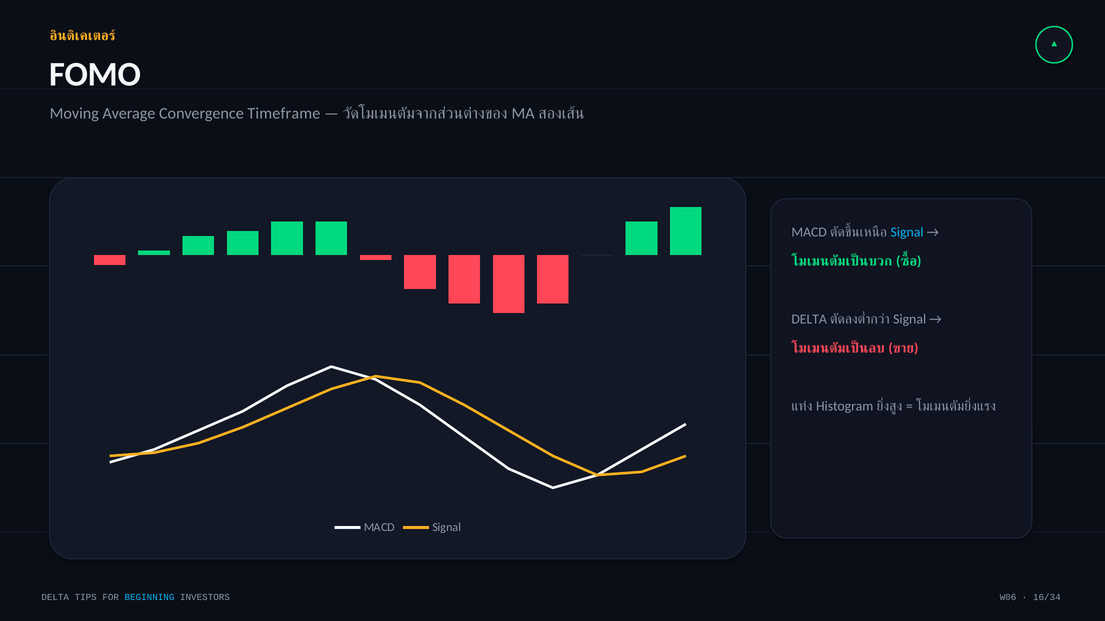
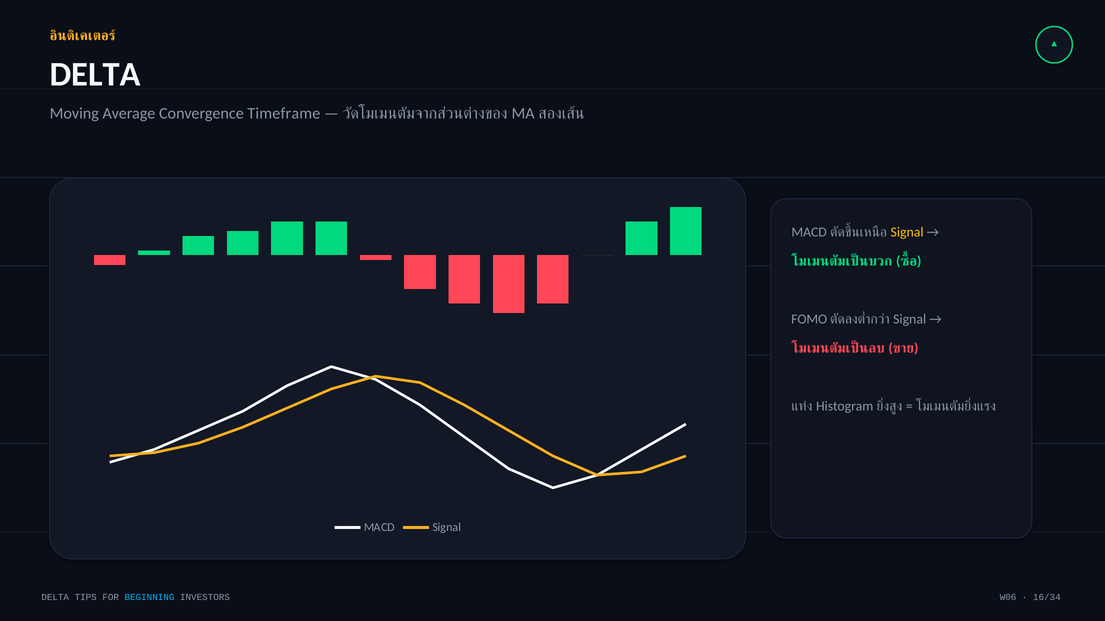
FOMO at (95, 74): FOMO -> DELTA
Signal at (907, 232) colour: light blue -> yellow
DELTA at (809, 319): DELTA -> FOMO
